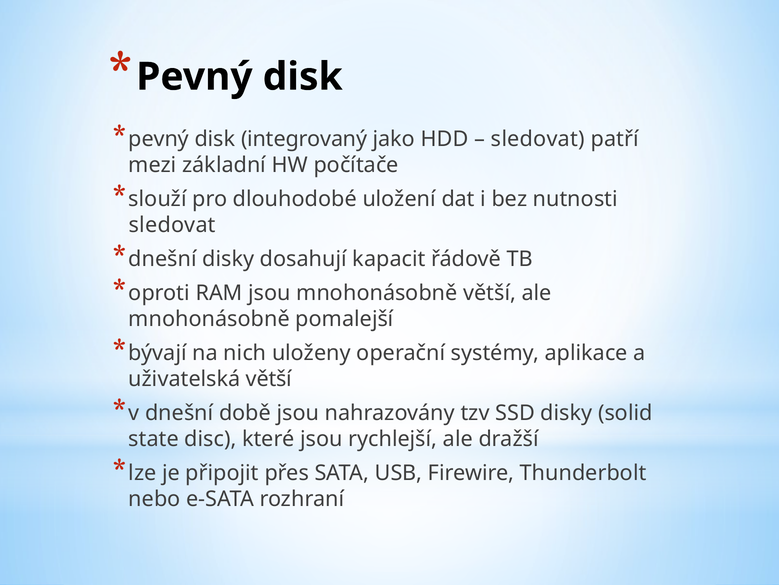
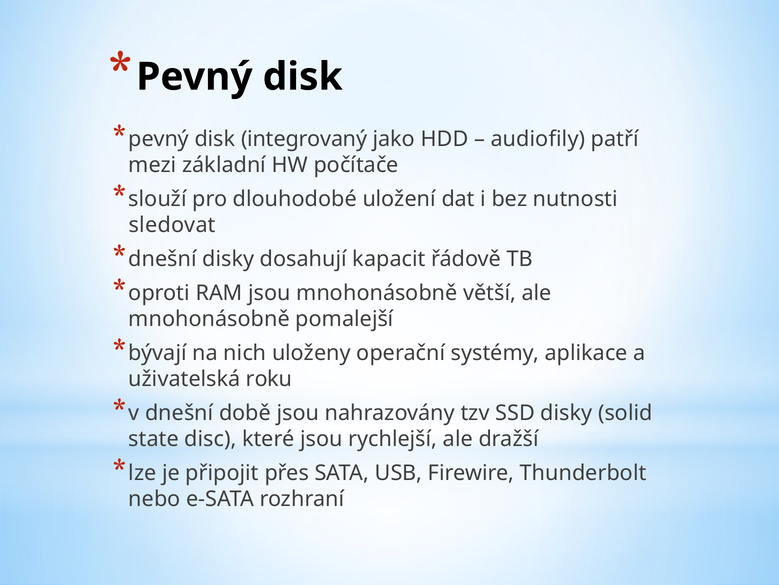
sledovat at (538, 139): sledovat -> audiofily
uživatelská větší: větší -> roku
